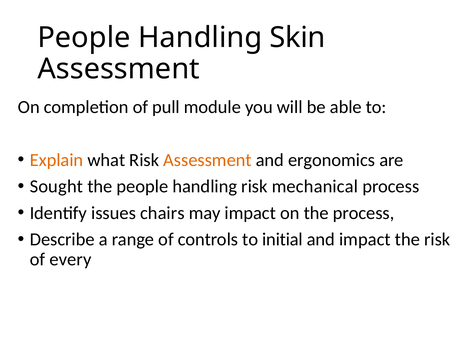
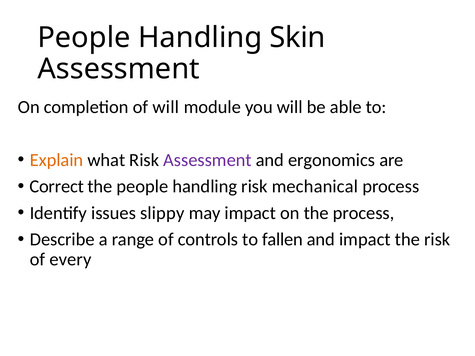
of pull: pull -> will
Assessment at (208, 160) colour: orange -> purple
Sought: Sought -> Correct
chairs: chairs -> slippy
initial: initial -> fallen
